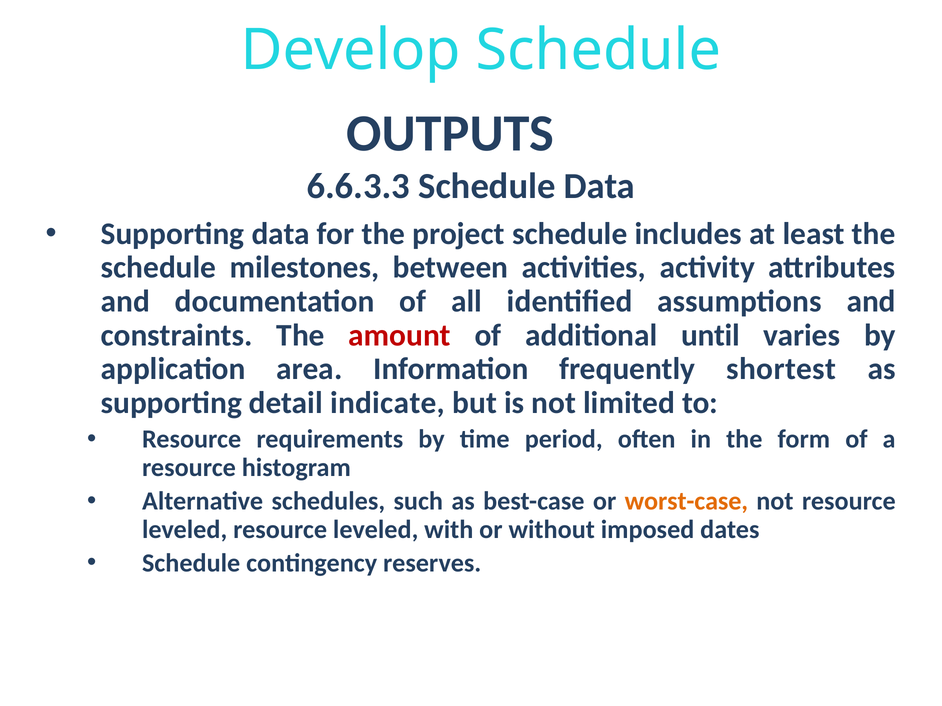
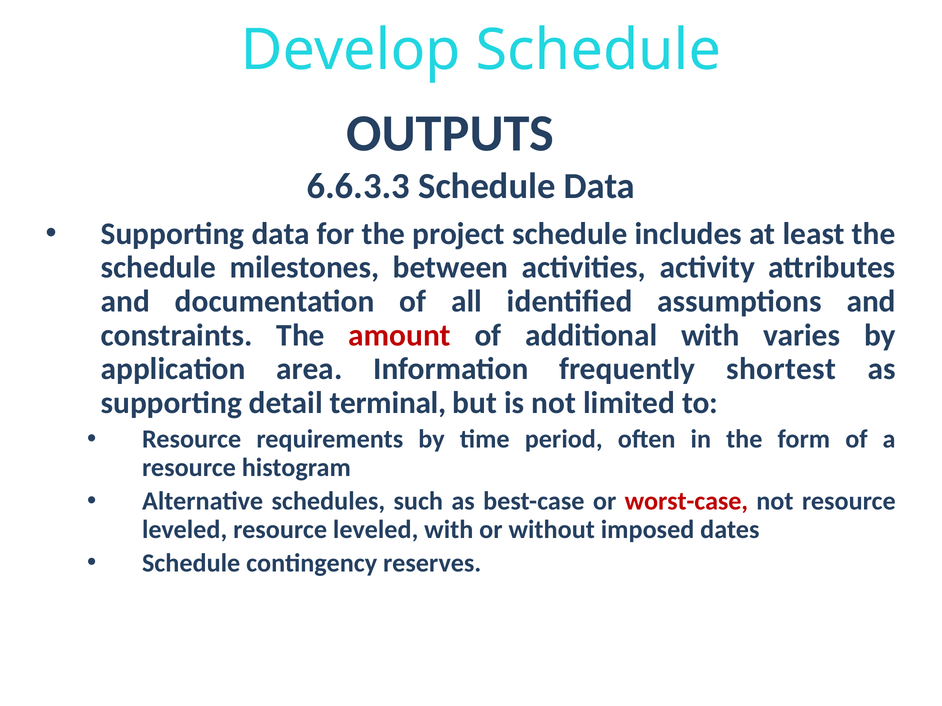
additional until: until -> with
indicate: indicate -> terminal
worst-case colour: orange -> red
